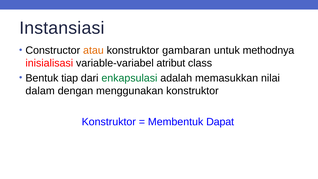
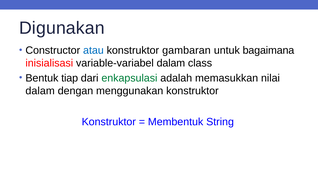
Instansiasi: Instansiasi -> Digunakan
atau colour: orange -> blue
methodnya: methodnya -> bagaimana
variable-variabel atribut: atribut -> dalam
Dapat: Dapat -> String
